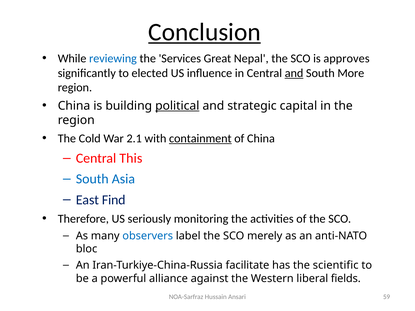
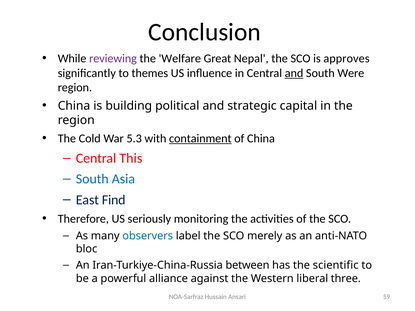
Conclusion underline: present -> none
reviewing colour: blue -> purple
Services: Services -> Welfare
elected: elected -> themes
More: More -> Were
political underline: present -> none
2.1: 2.1 -> 5.3
facilitate: facilitate -> between
fields: fields -> three
